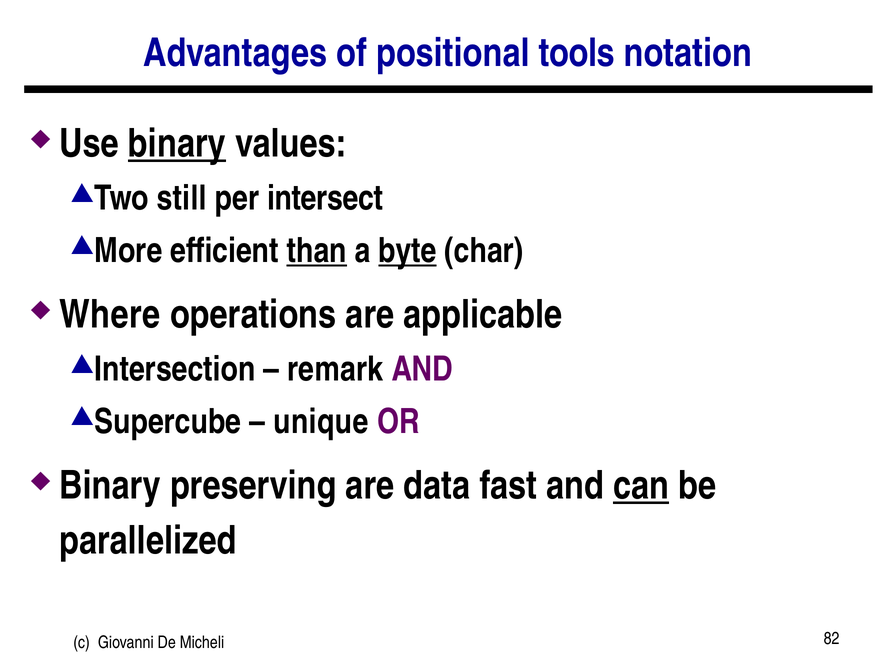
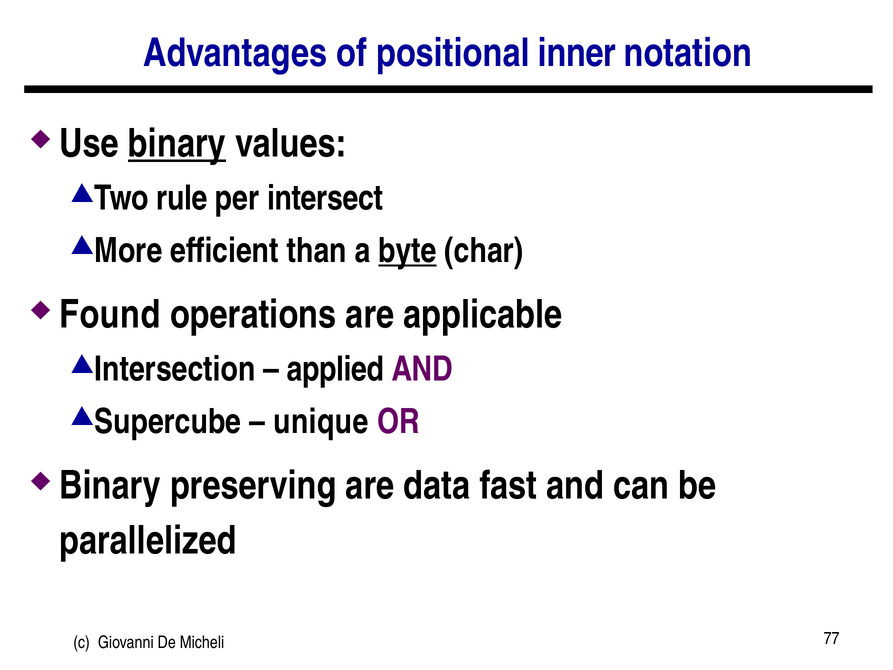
tools: tools -> inner
still: still -> rule
than underline: present -> none
Where: Where -> Found
remark: remark -> applied
can underline: present -> none
82: 82 -> 77
